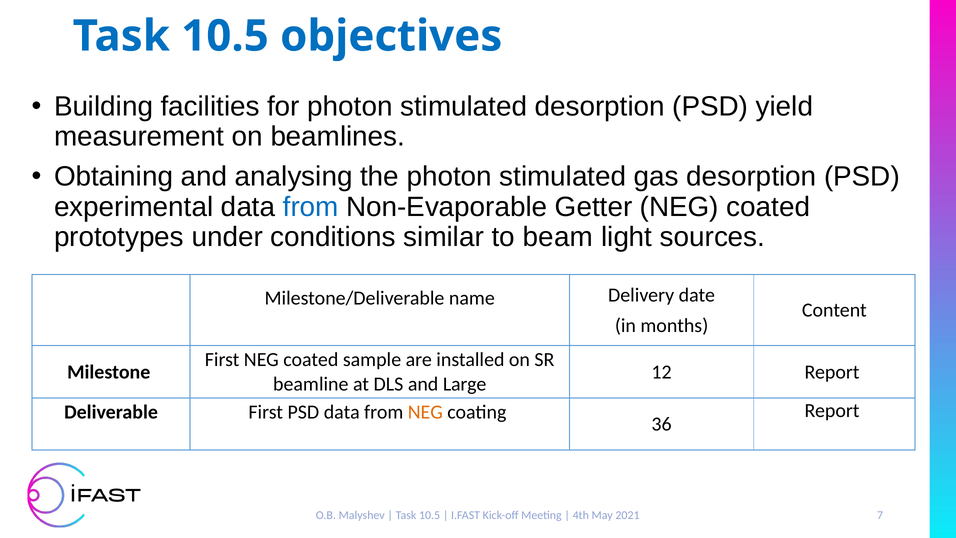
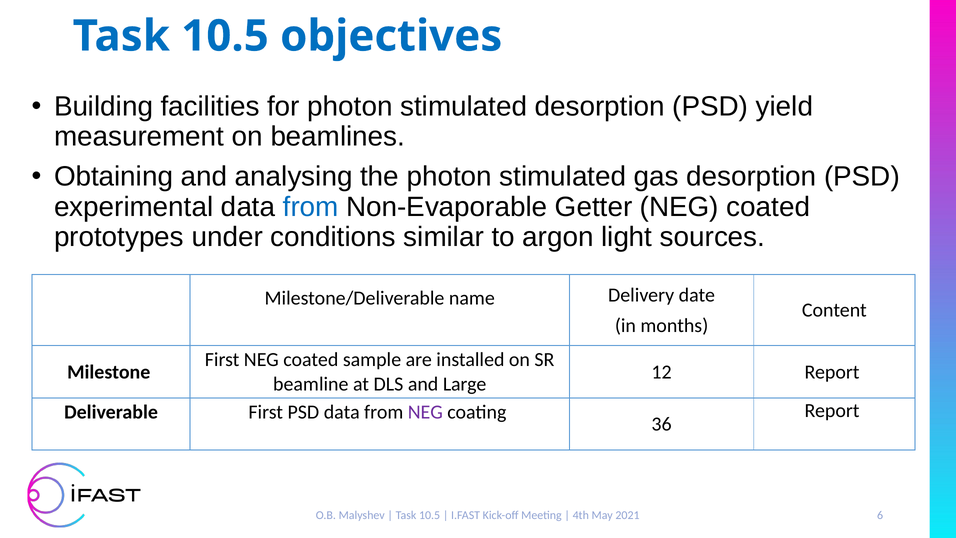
beam: beam -> argon
NEG at (425, 412) colour: orange -> purple
7: 7 -> 6
